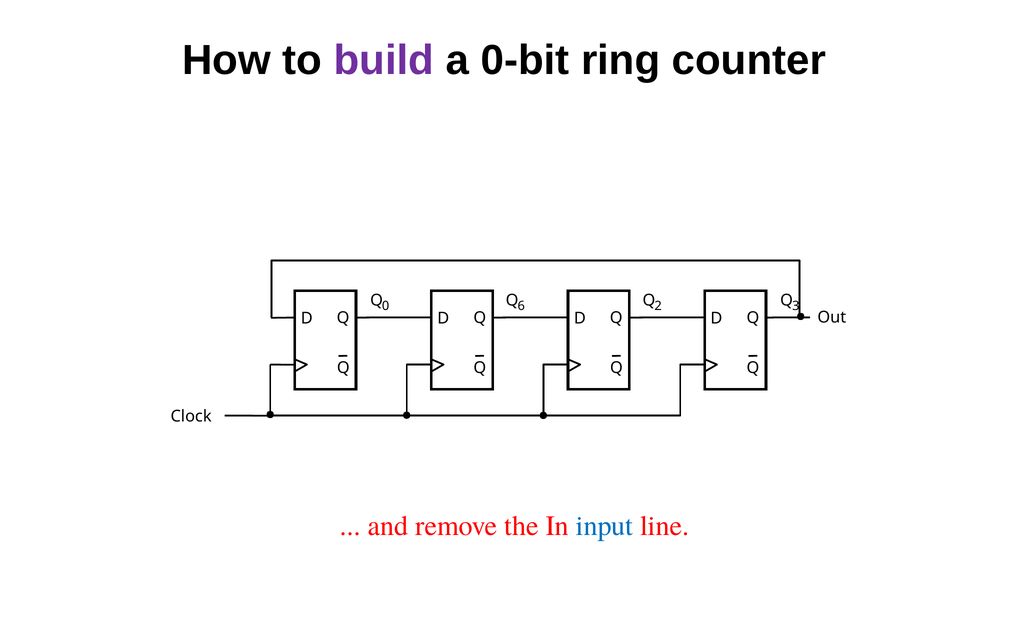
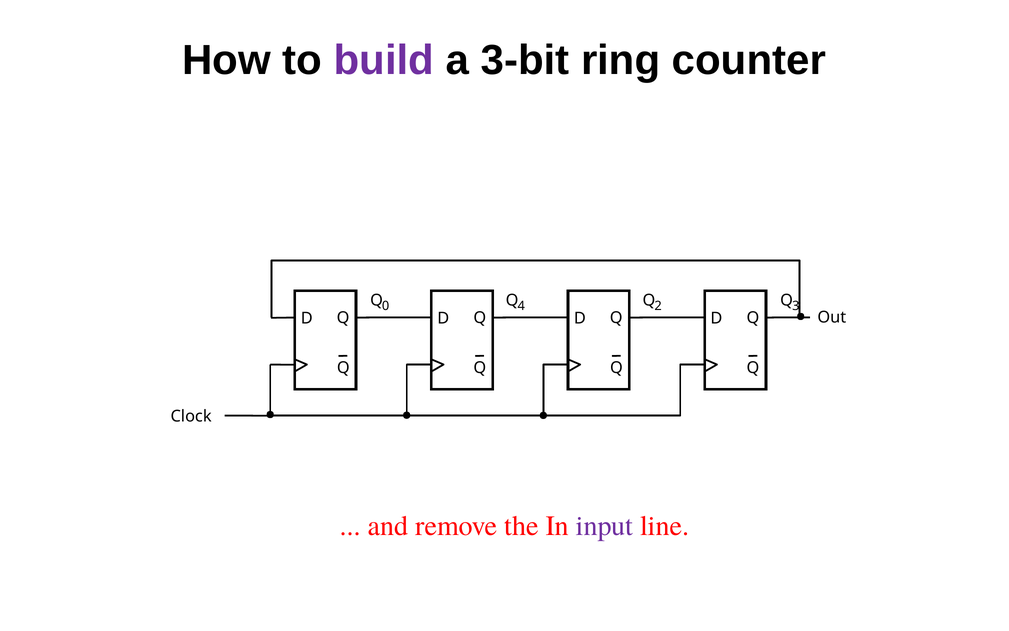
0-bit: 0-bit -> 3-bit
6: 6 -> 4
input colour: blue -> purple
